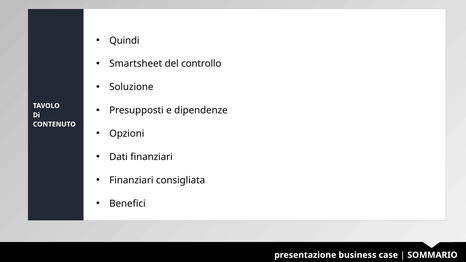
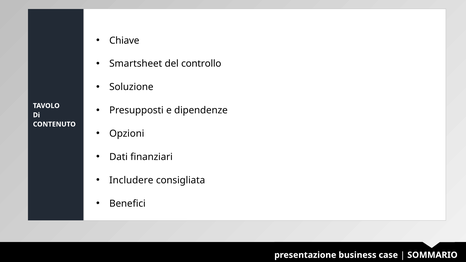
Quindi: Quindi -> Chiave
Finanziari at (131, 180): Finanziari -> Includere
